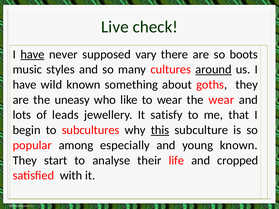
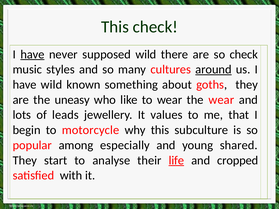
Live at (115, 27): Live -> This
supposed vary: vary -> wild
so boots: boots -> check
satisfy: satisfy -> values
subcultures: subcultures -> motorcycle
this at (160, 130) underline: present -> none
young known: known -> shared
life underline: none -> present
